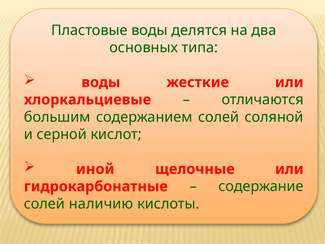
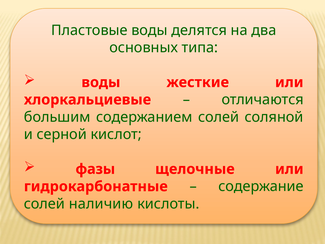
иной: иной -> фазы
